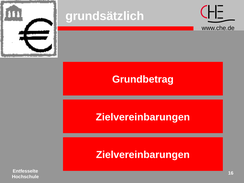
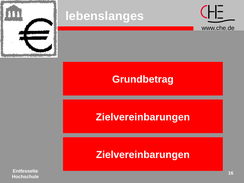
grundsätzlich: grundsätzlich -> lebenslanges
